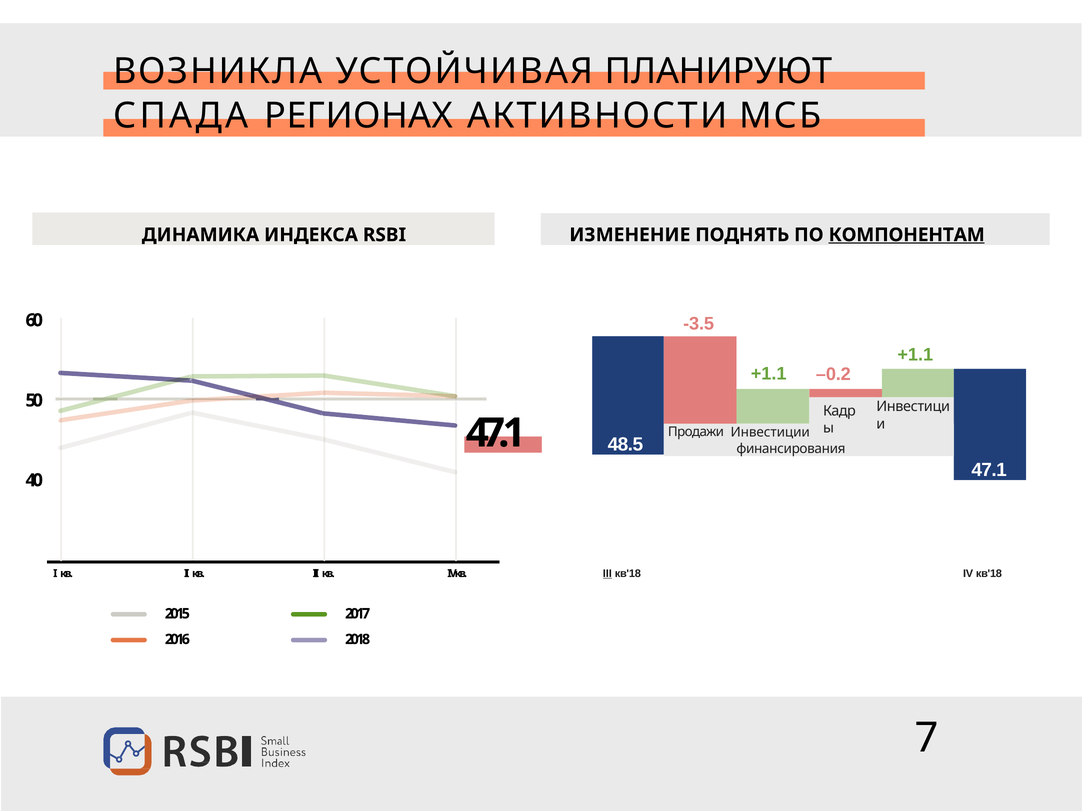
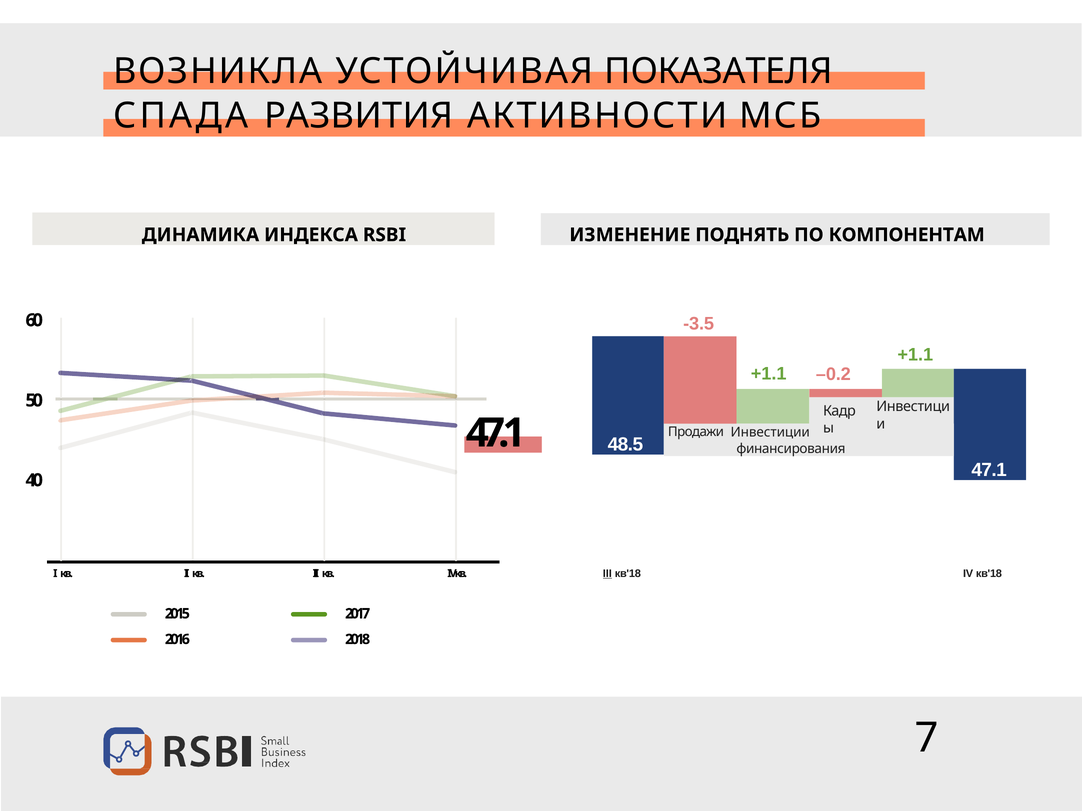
ПЛАНИРУЮТ: ПЛАНИРУЮТ -> ПОКАЗАТЕЛЯ
РЕГИОНАХ: РЕГИОНАХ -> РАЗВИТИЯ
КОМПОНЕНТАМ underline: present -> none
